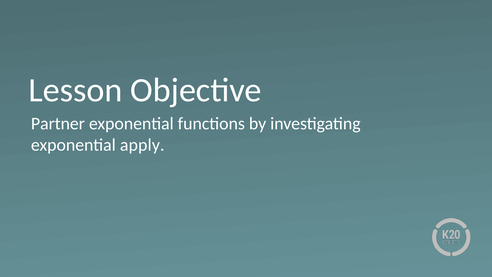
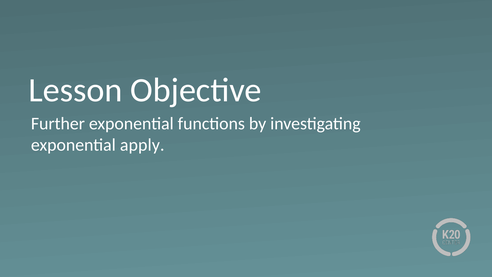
Partner: Partner -> Further
